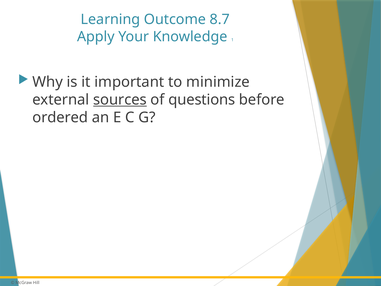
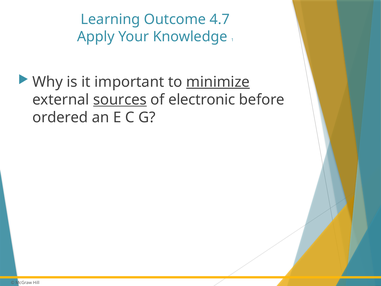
8.7: 8.7 -> 4.7
minimize underline: none -> present
questions: questions -> electronic
